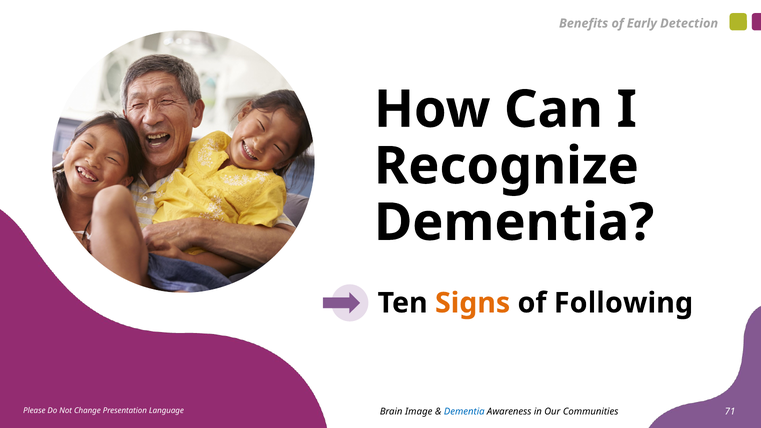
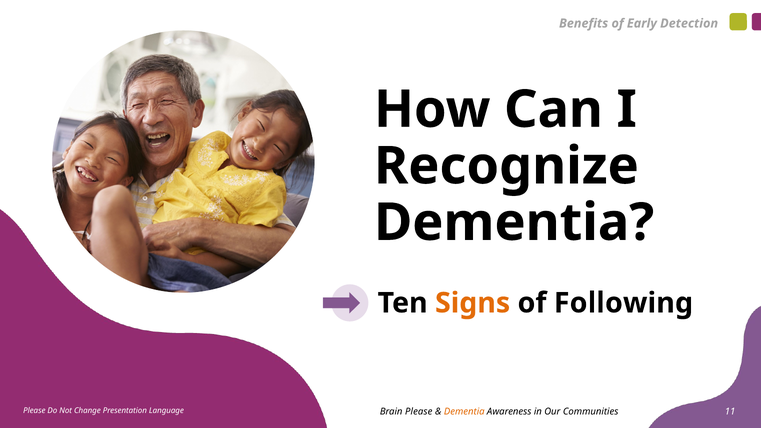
Brain Image: Image -> Please
Dementia at (464, 412) colour: blue -> orange
71: 71 -> 11
